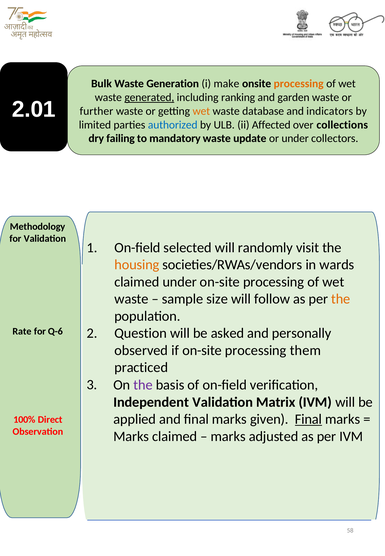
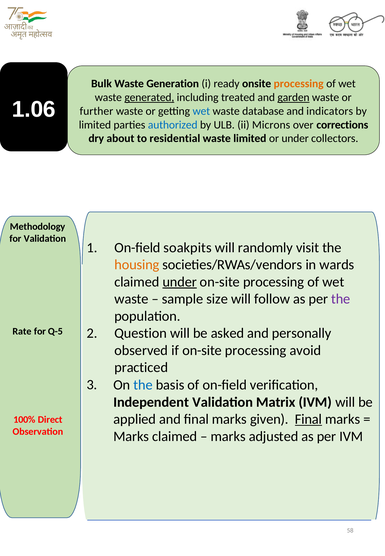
make: make -> ready
ranking: ranking -> treated
garden underline: none -> present
2.01: 2.01 -> 1.06
wet at (201, 111) colour: orange -> blue
Affected: Affected -> Microns
collections: collections -> corrections
failing: failing -> about
mandatory: mandatory -> residential
waste update: update -> limited
selected: selected -> soakpits
under at (180, 282) underline: none -> present
the at (341, 299) colour: orange -> purple
Q-6: Q-6 -> Q-5
them: them -> avoid
the at (143, 385) colour: purple -> blue
